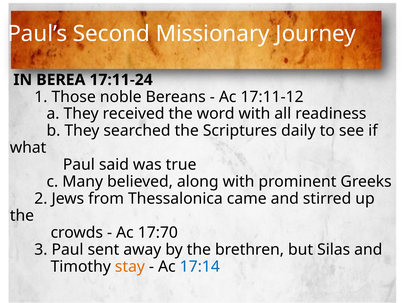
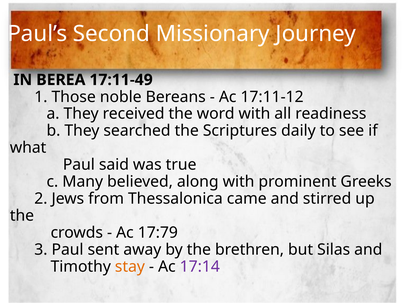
17:11-24: 17:11-24 -> 17:11-49
17:70: 17:70 -> 17:79
17:14 colour: blue -> purple
